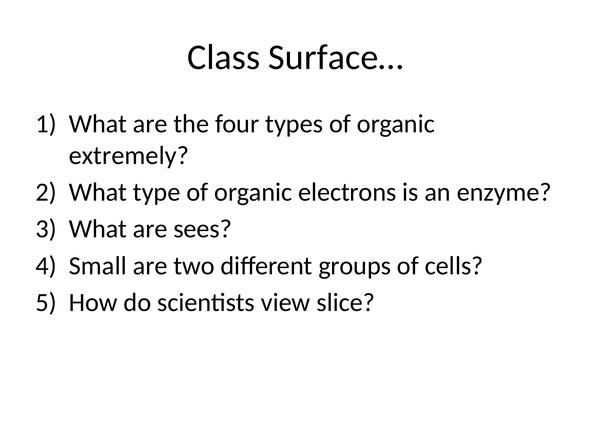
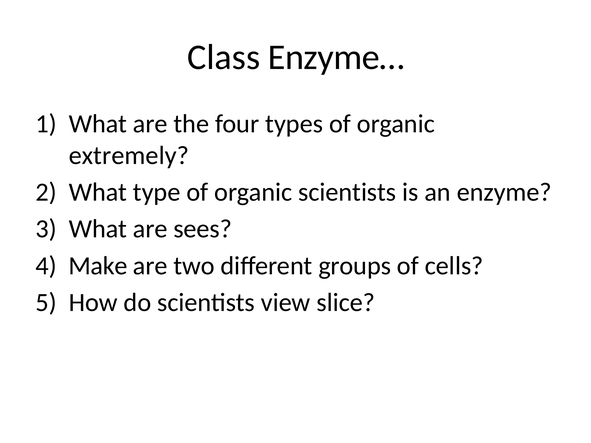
Surface…: Surface… -> Enzyme…
organic electrons: electrons -> scientists
Small: Small -> Make
